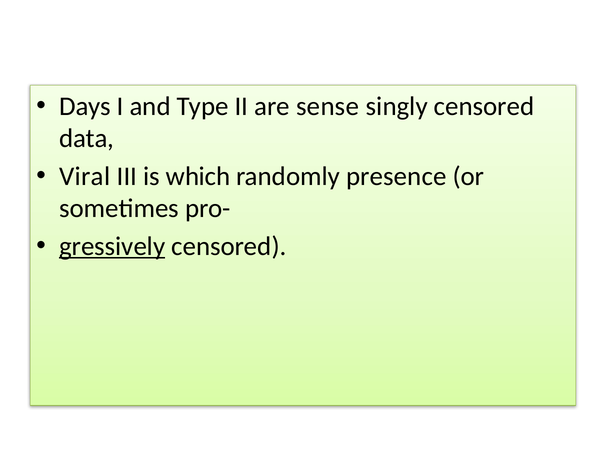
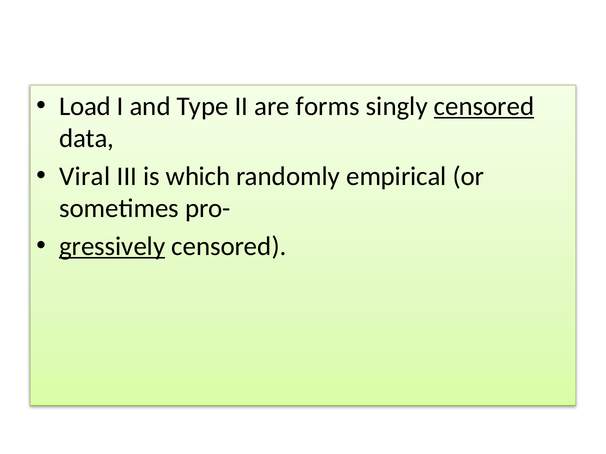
Days: Days -> Load
sense: sense -> forms
censored at (484, 106) underline: none -> present
presence: presence -> empirical
